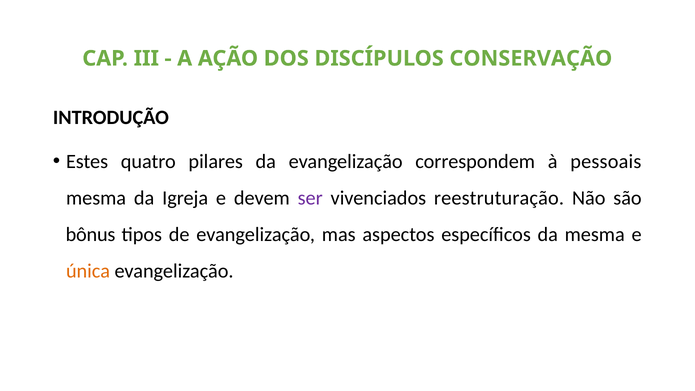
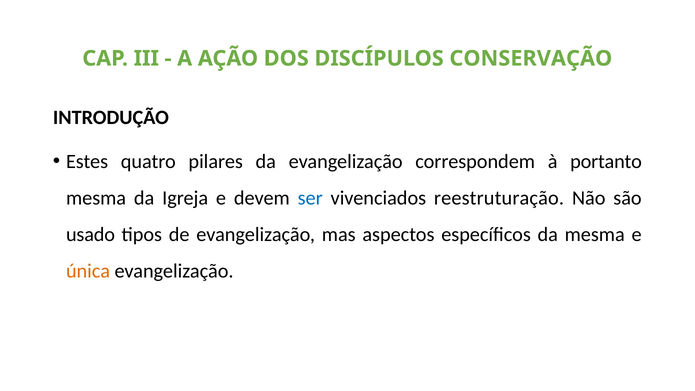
pessoais: pessoais -> portanto
ser colour: purple -> blue
bônus: bônus -> usado
